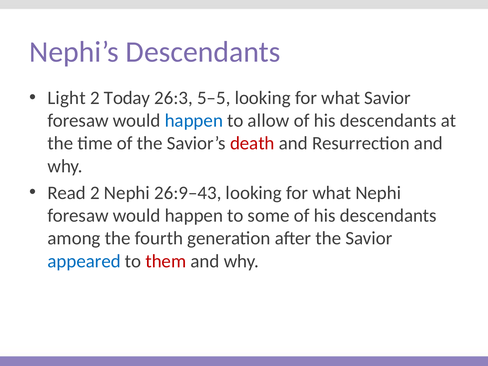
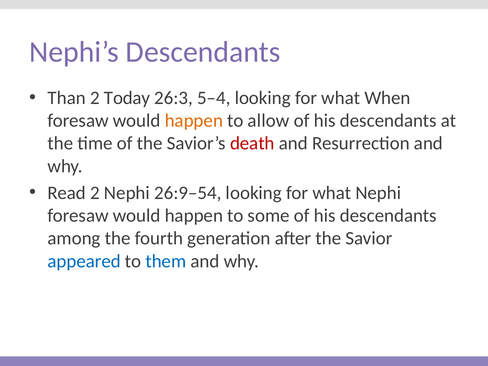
Light: Light -> Than
5–5: 5–5 -> 5–4
what Savior: Savior -> When
happen at (194, 121) colour: blue -> orange
26:9–43: 26:9–43 -> 26:9–54
them colour: red -> blue
